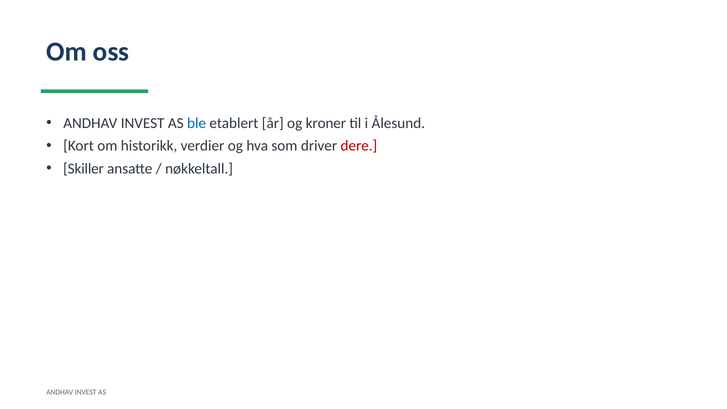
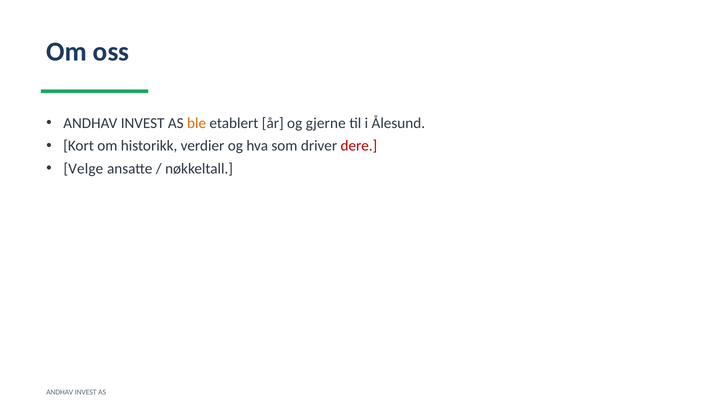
ble colour: blue -> orange
kroner: kroner -> gjerne
Skiller: Skiller -> Velge
